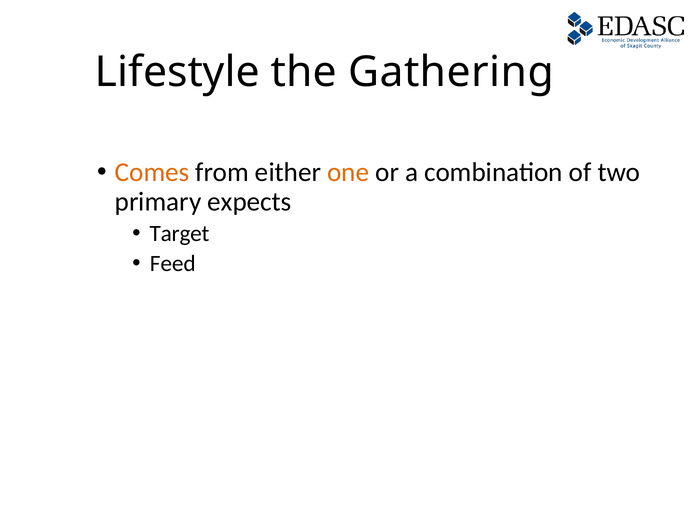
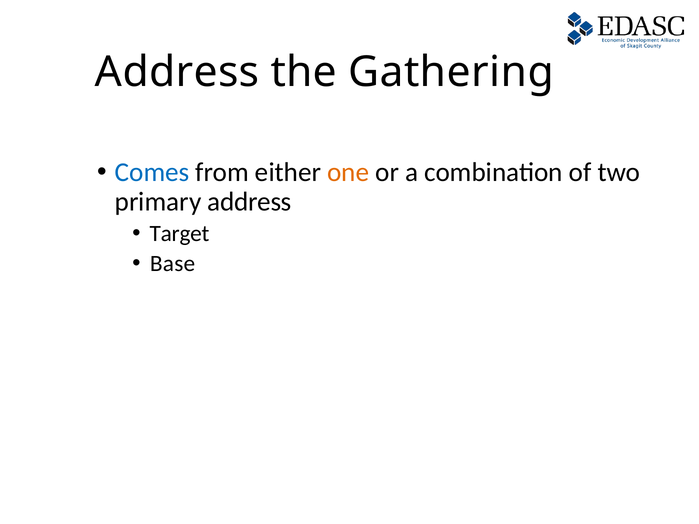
Lifestyle at (177, 72): Lifestyle -> Address
Comes colour: orange -> blue
primary expects: expects -> address
Feed: Feed -> Base
